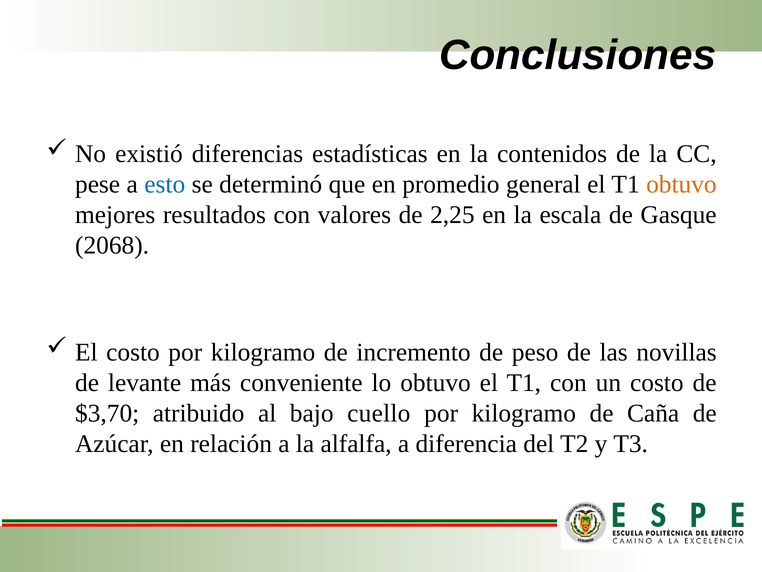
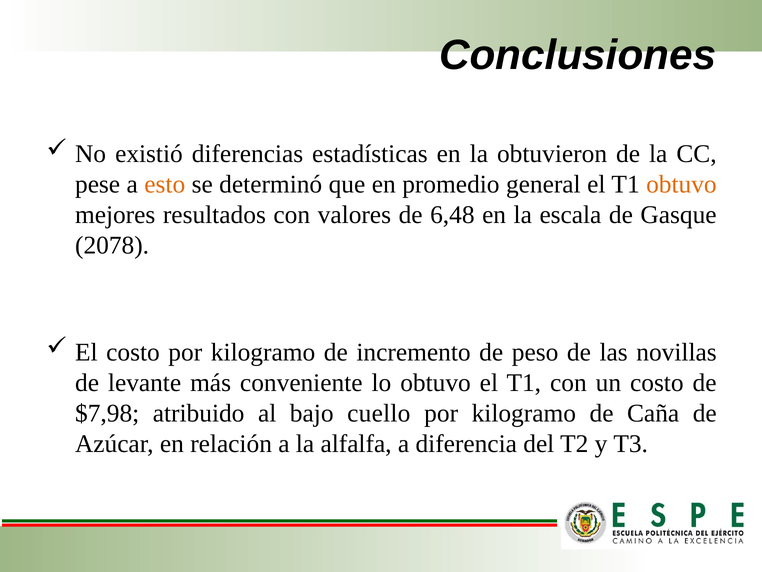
contenidos: contenidos -> obtuvieron
esto colour: blue -> orange
2,25: 2,25 -> 6,48
2068: 2068 -> 2078
$3,70: $3,70 -> $7,98
